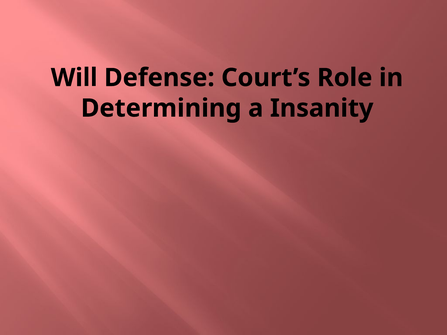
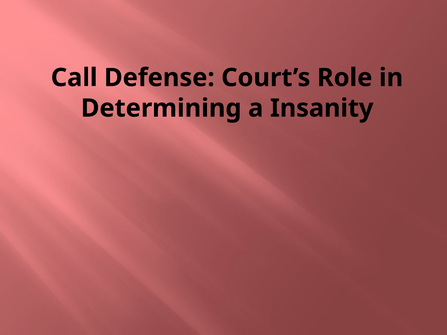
Will: Will -> Call
